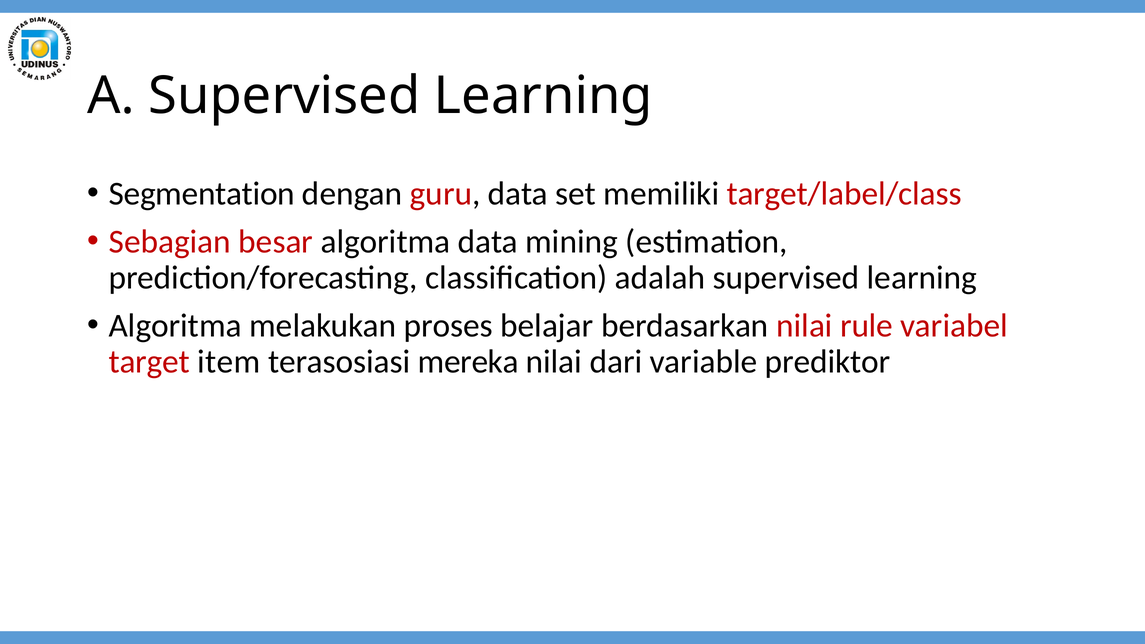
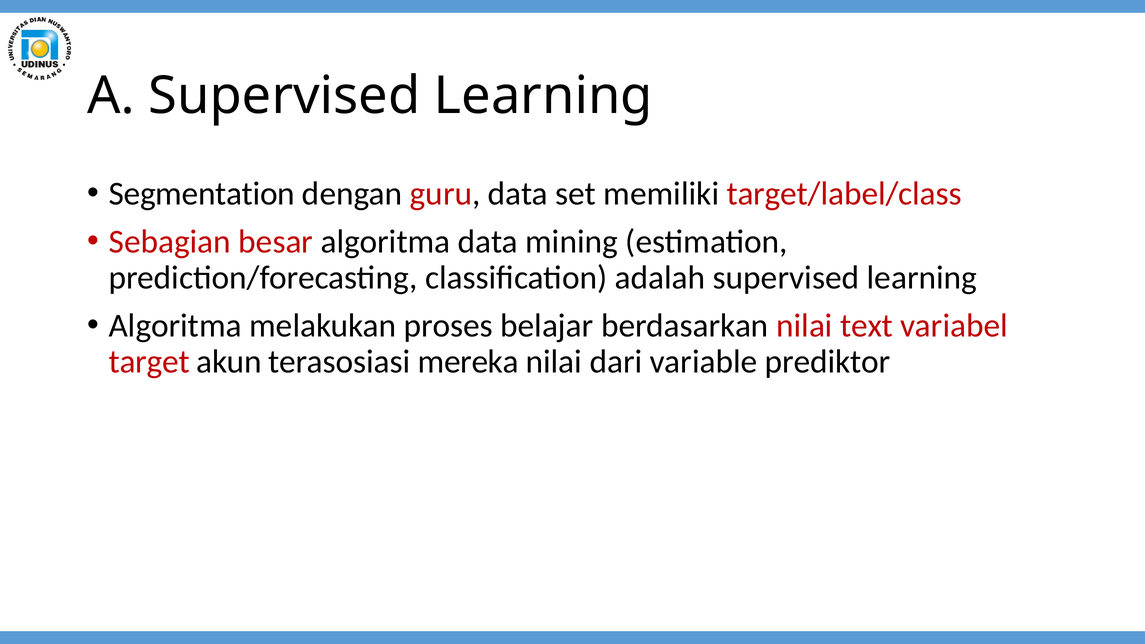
rule: rule -> text
item: item -> akun
